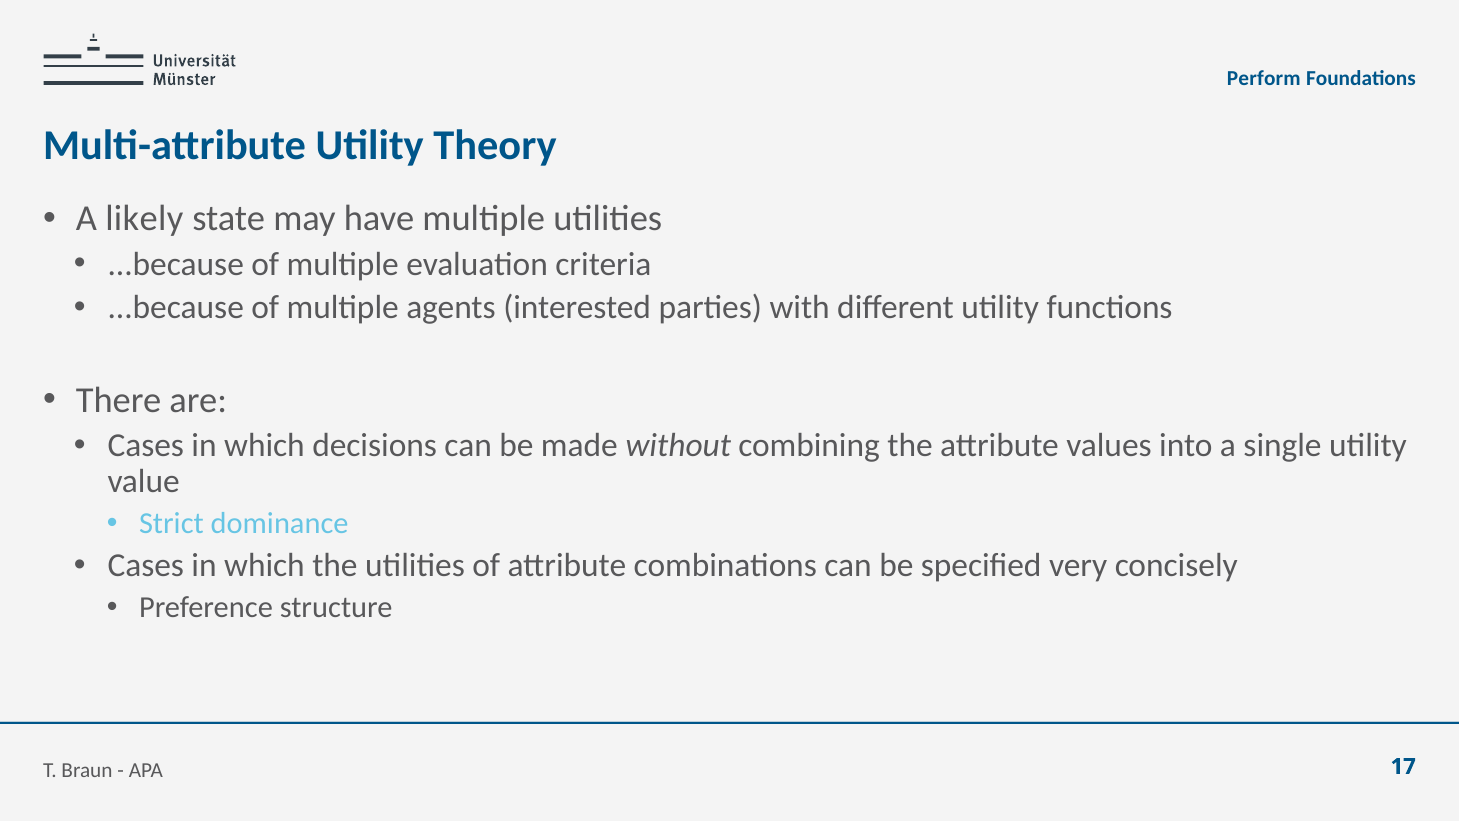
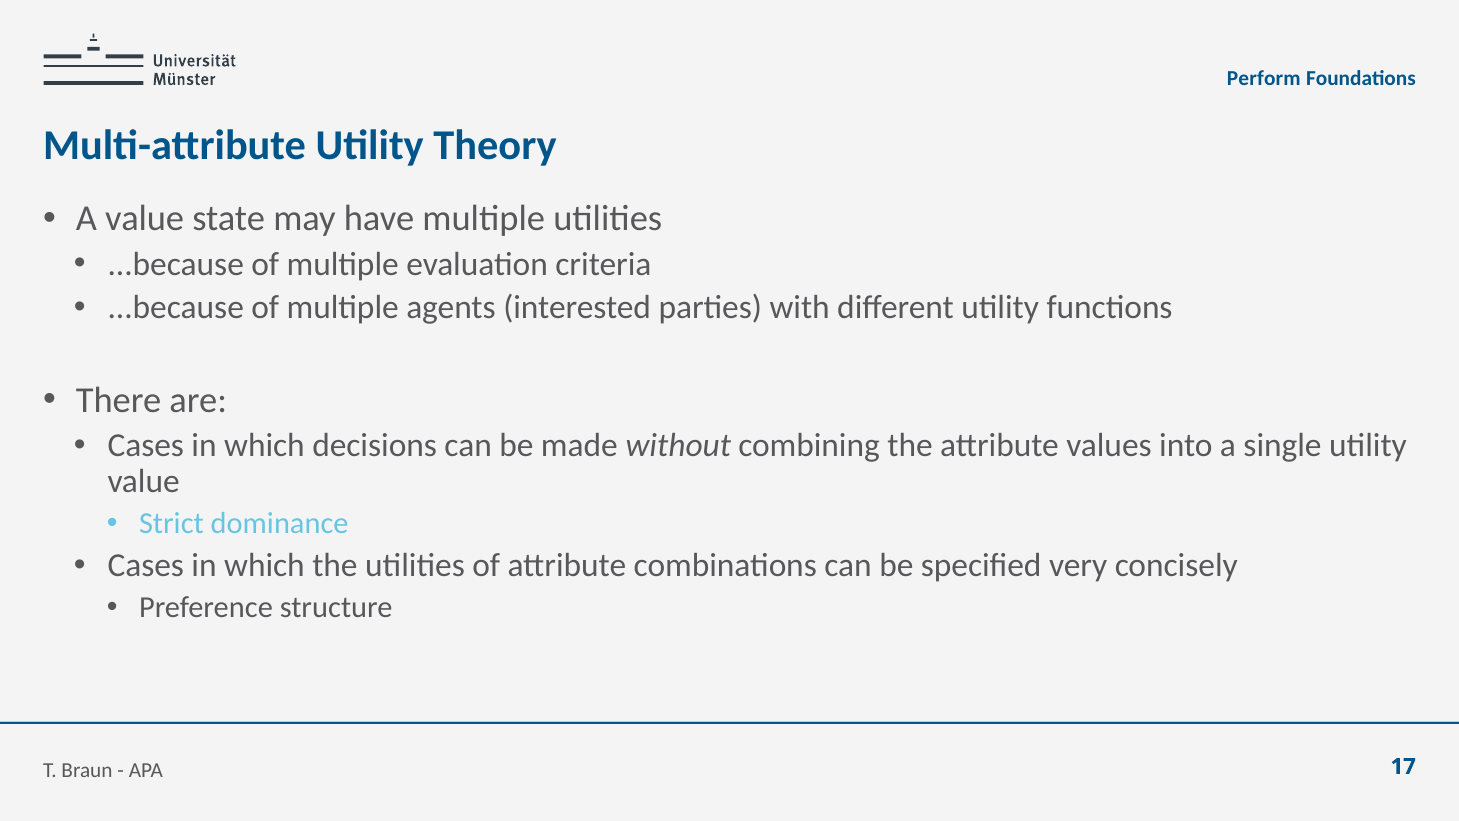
A likely: likely -> value
